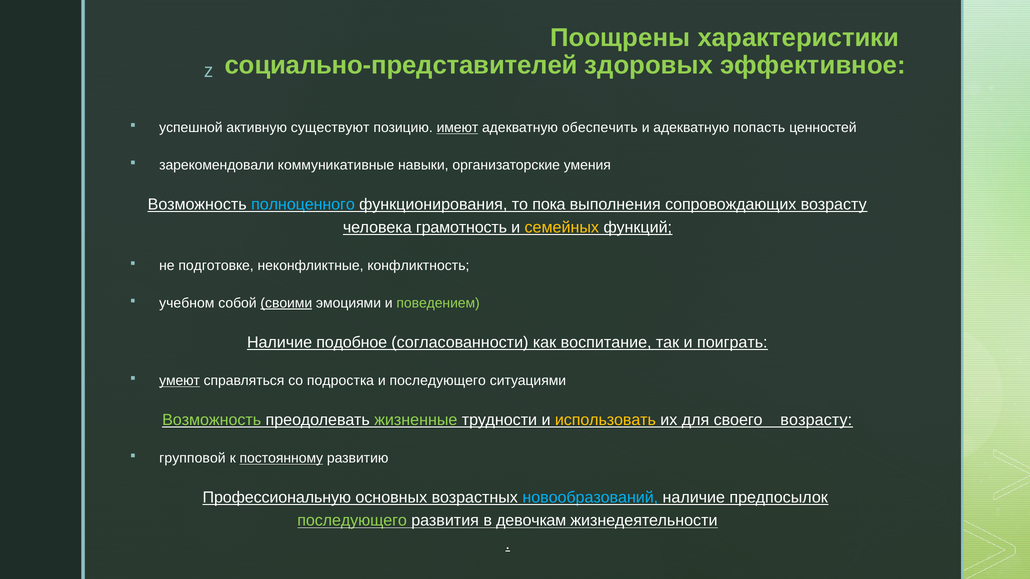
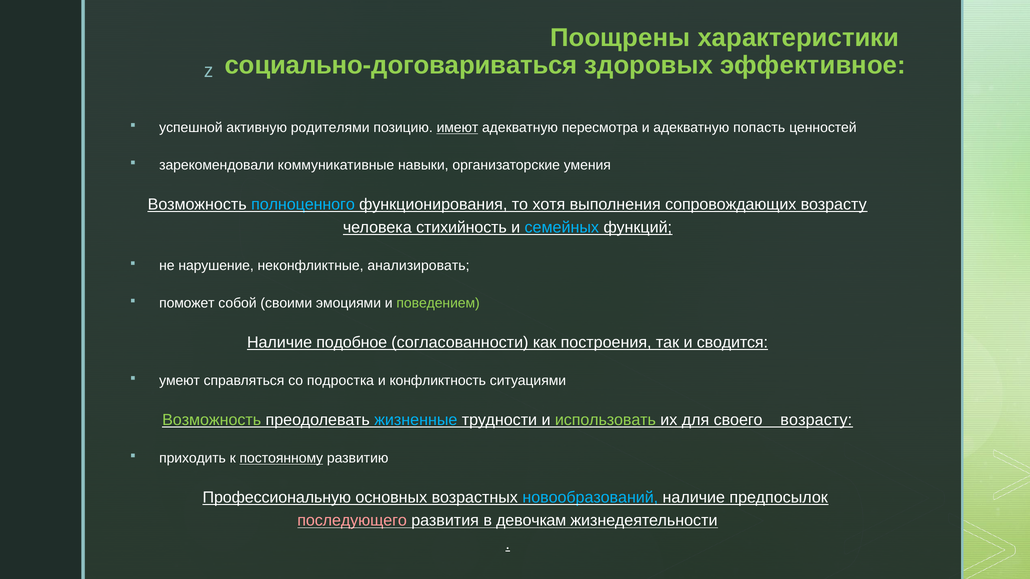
социально-представителей: социально-представителей -> социально-договариваться
существуют: существуют -> родителями
обеспечить: обеспечить -> пересмотра
пока: пока -> хотя
грамотность: грамотность -> стихийность
семейных colour: yellow -> light blue
подготовке: подготовке -> нарушение
конфликтность: конфликтность -> анализировать
учебном: учебном -> поможет
своими underline: present -> none
воспитание: воспитание -> построения
поиграть: поиграть -> сводится
умеют underline: present -> none
и последующего: последующего -> конфликтность
жизненные colour: light green -> light blue
использовать colour: yellow -> light green
групповой: групповой -> приходить
последующего at (352, 521) colour: light green -> pink
